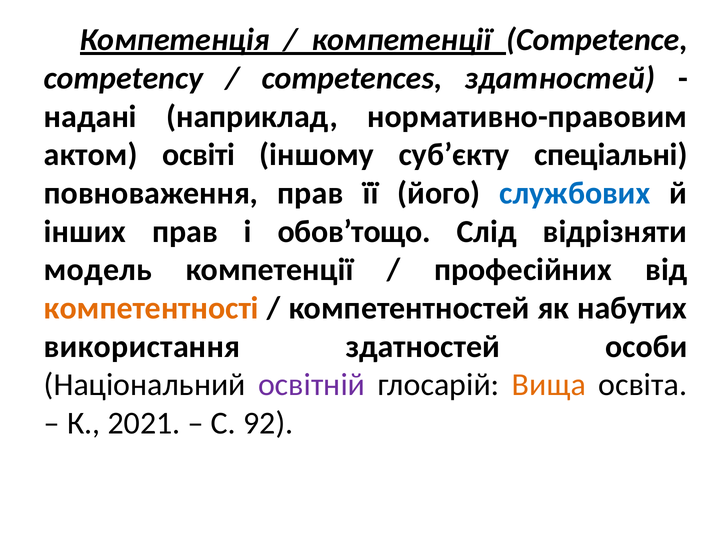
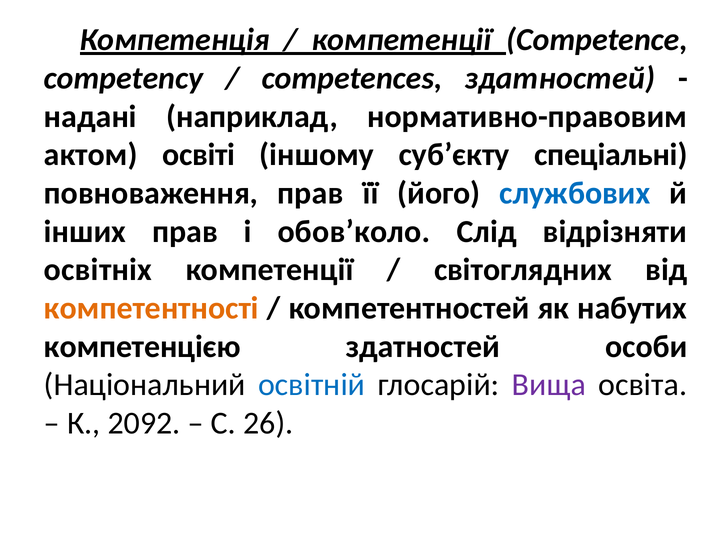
обов’тощо: обов’тощо -> обов’коло
модель: модель -> освітніх
професійних: професійних -> світоглядних
використання: використання -> компетенцією
освітній colour: purple -> blue
Вища colour: orange -> purple
2021: 2021 -> 2092
92: 92 -> 26
